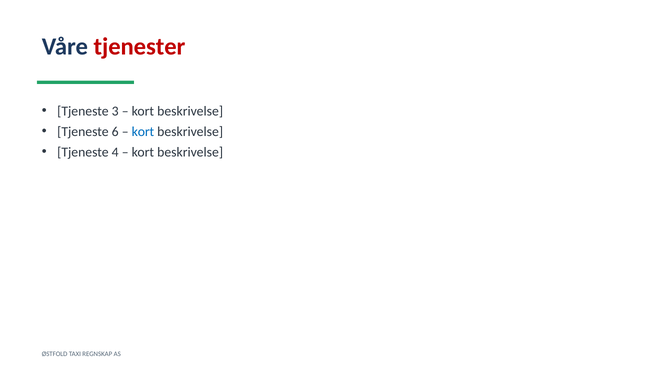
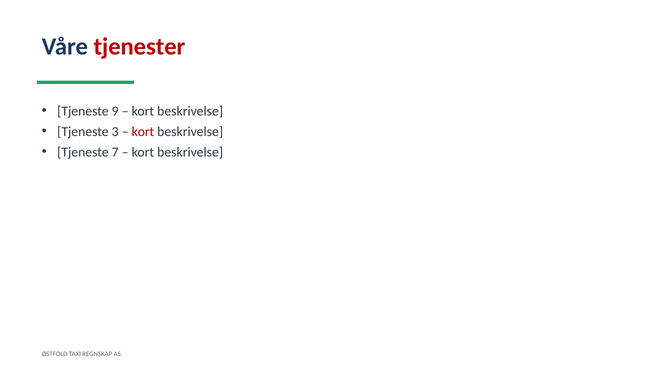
3: 3 -> 9
6: 6 -> 3
kort at (143, 132) colour: blue -> red
4: 4 -> 7
